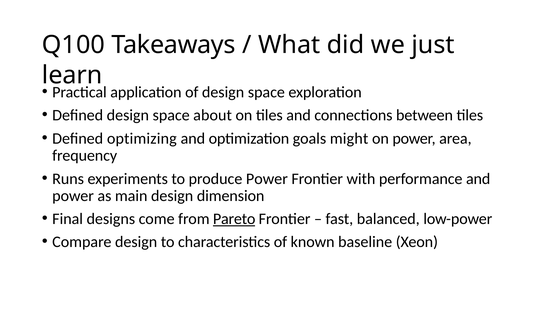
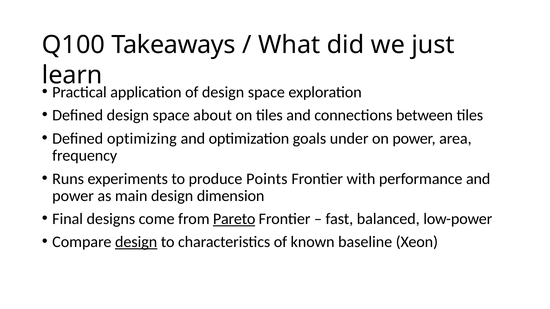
might: might -> under
produce Power: Power -> Points
design at (136, 242) underline: none -> present
